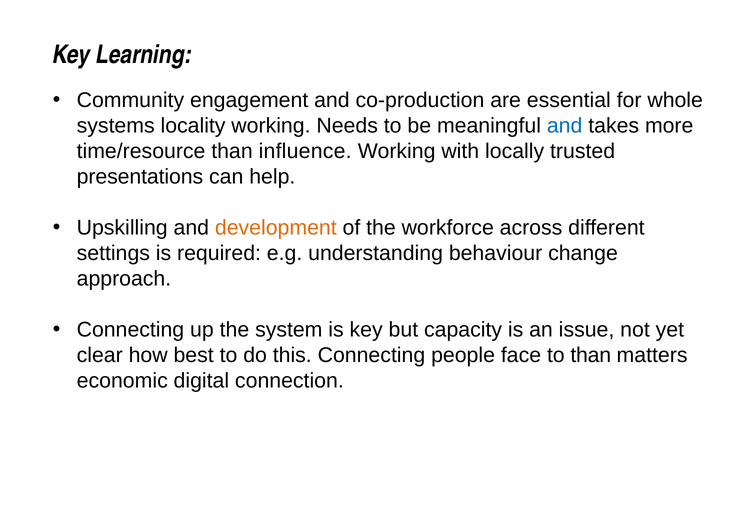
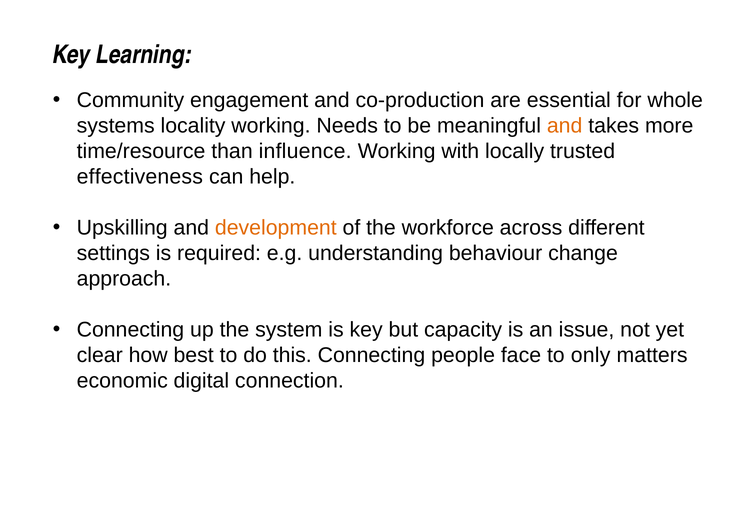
and at (565, 126) colour: blue -> orange
presentations: presentations -> effectiveness
to than: than -> only
